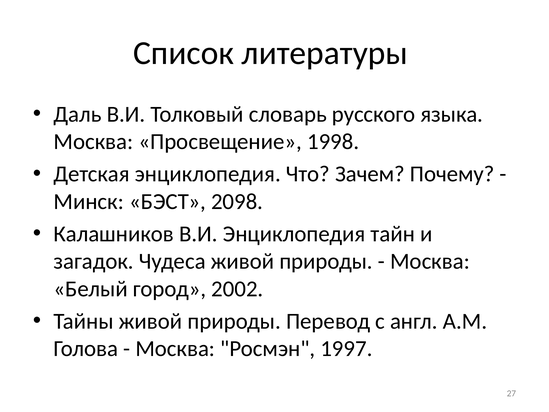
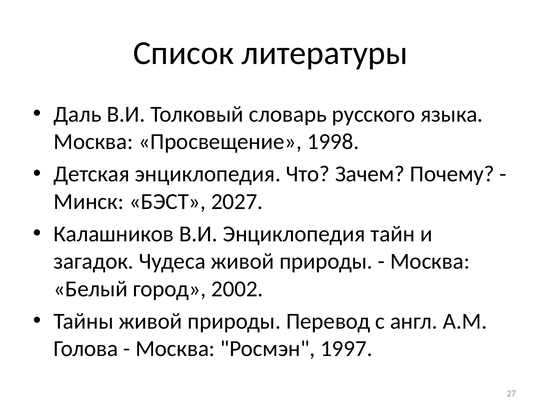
2098: 2098 -> 2027
